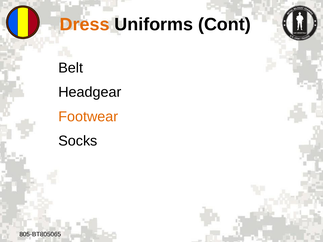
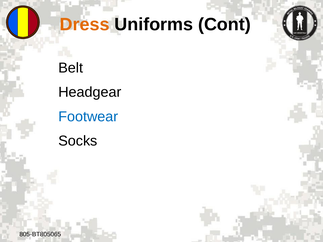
Footwear colour: orange -> blue
